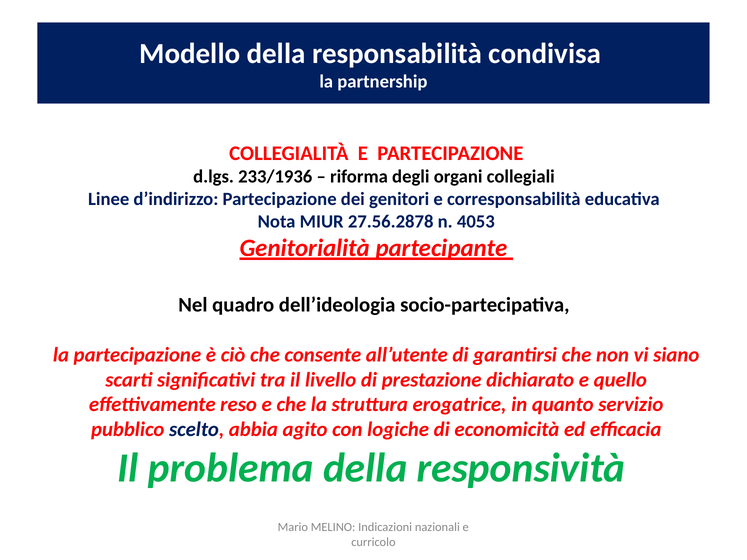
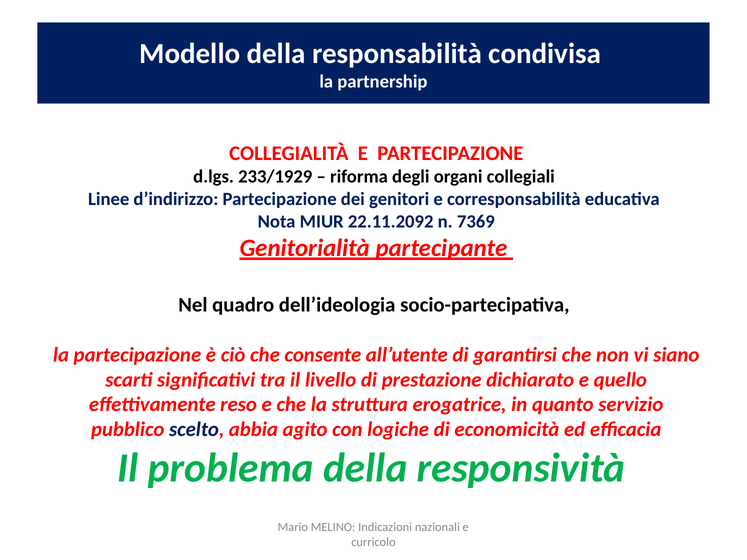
233/1936: 233/1936 -> 233/1929
27.56.2878: 27.56.2878 -> 22.11.2092
4053: 4053 -> 7369
